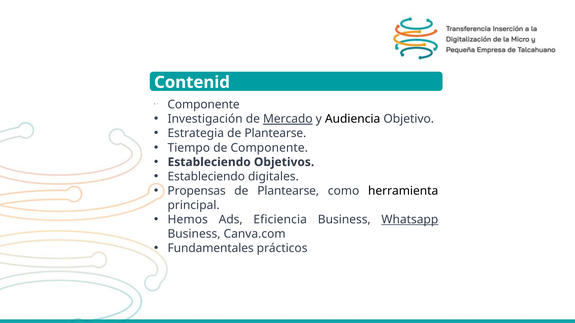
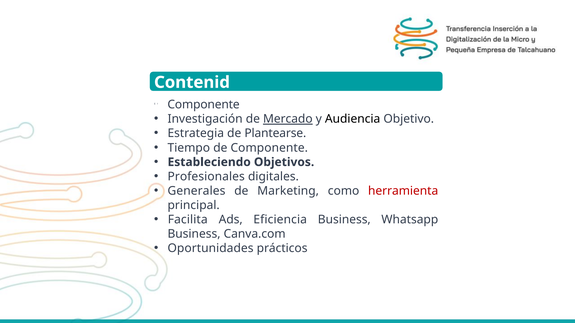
Estableciendo at (206, 177): Estableciendo -> Profesionales
Propensas: Propensas -> Generales
Plantearse at (288, 191): Plantearse -> Marketing
herramienta colour: black -> red
Hemos: Hemos -> Facilita
Whatsapp underline: present -> none
Fundamentales: Fundamentales -> Oportunidades
